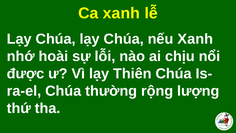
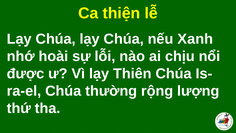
Ca xanh: xanh -> thiện
